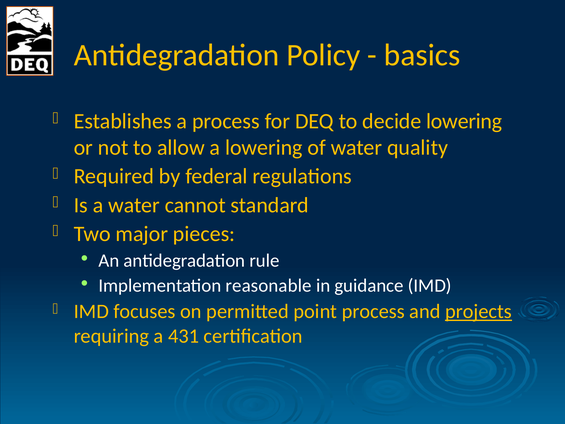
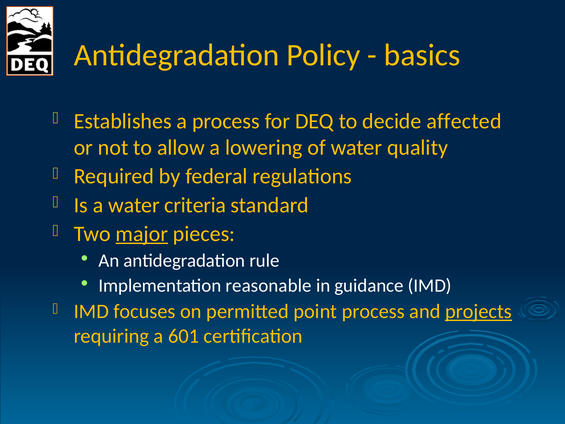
decide lowering: lowering -> affected
cannot: cannot -> criteria
major underline: none -> present
431: 431 -> 601
